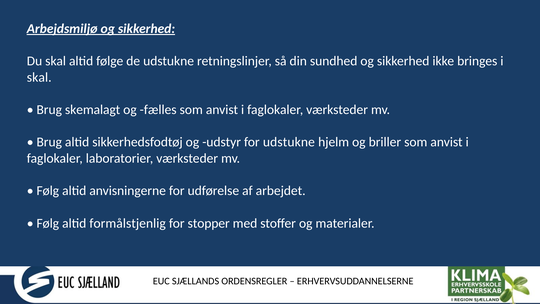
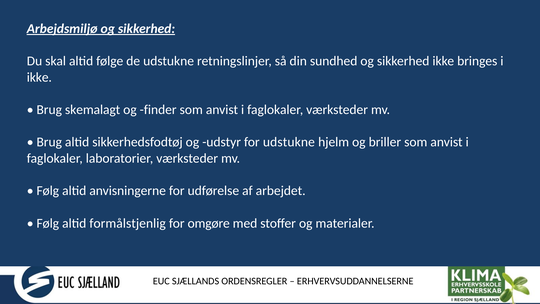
skal at (39, 77): skal -> ikke
fælles: fælles -> finder
stopper: stopper -> omgøre
